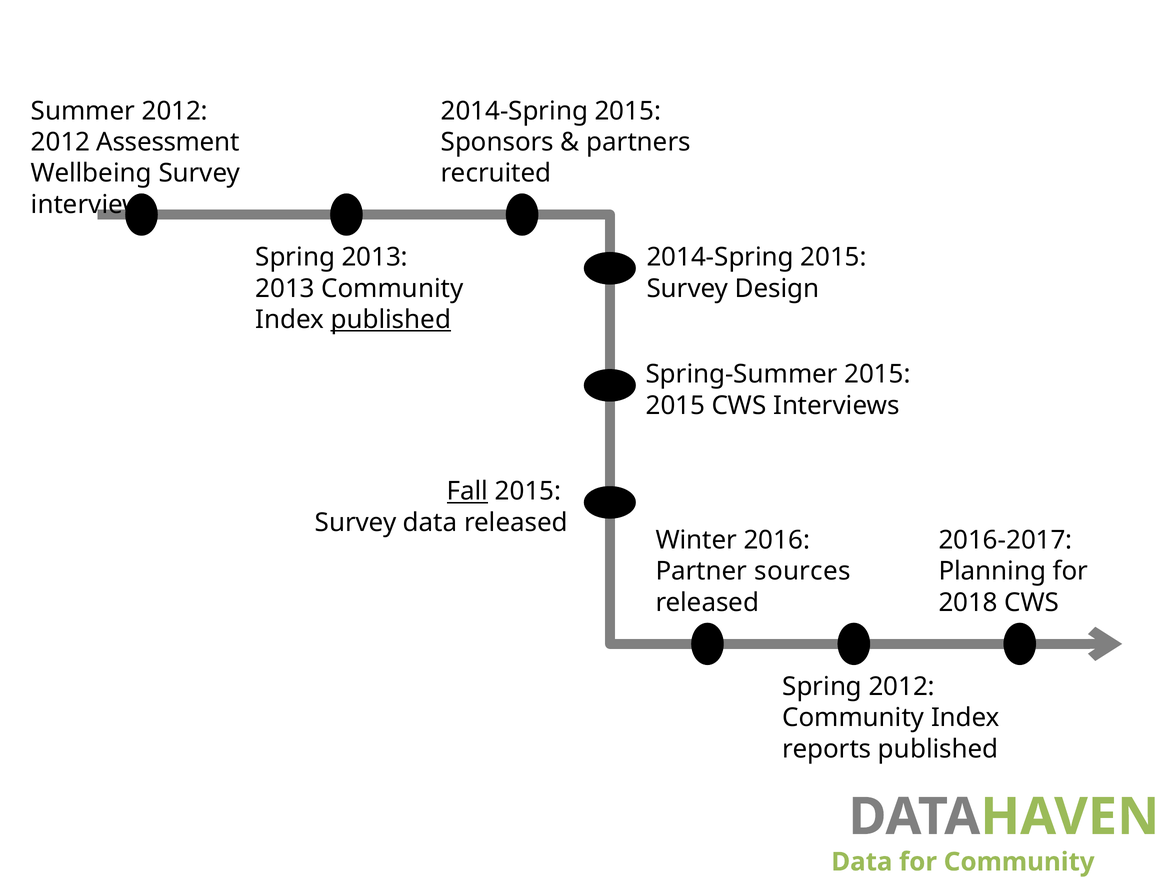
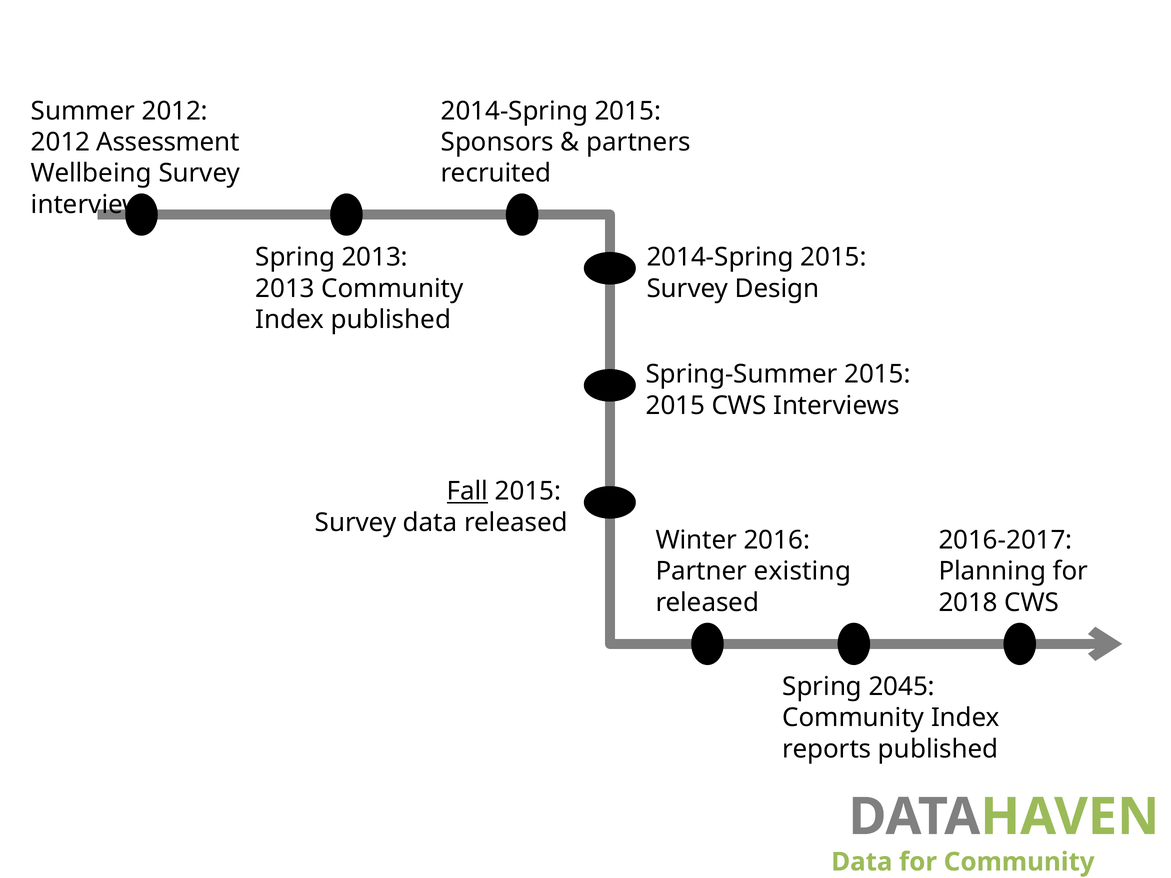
published at (391, 320) underline: present -> none
sources: sources -> existing
Spring 2012: 2012 -> 2045
